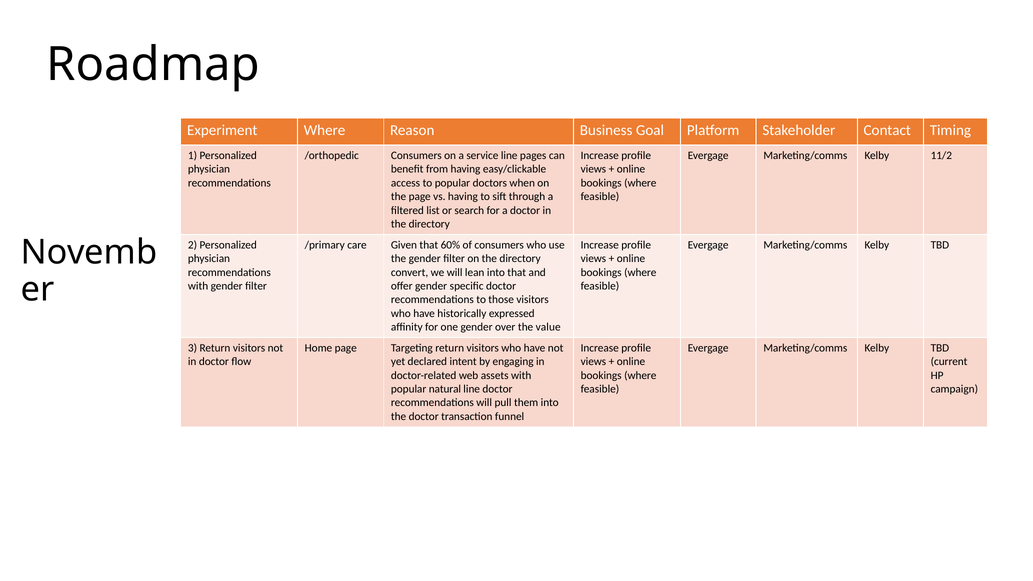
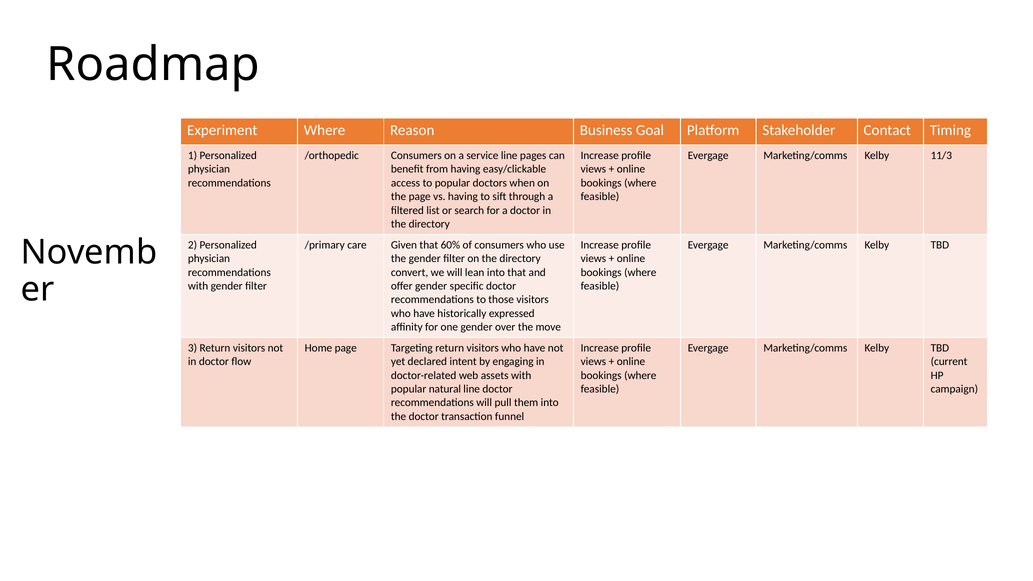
11/2: 11/2 -> 11/3
value: value -> move
